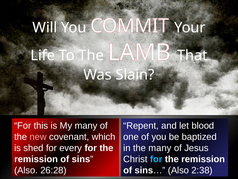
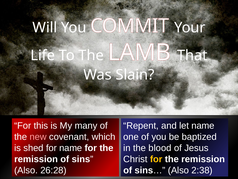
let blood: blood -> name
for every: every -> name
the many: many -> blood
for at (156, 159) colour: light blue -> yellow
